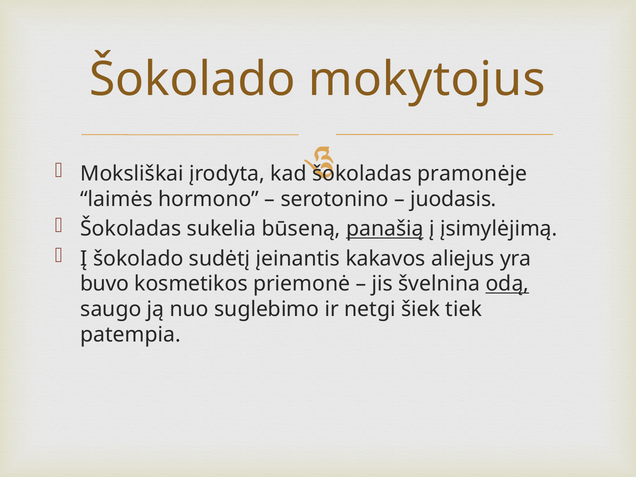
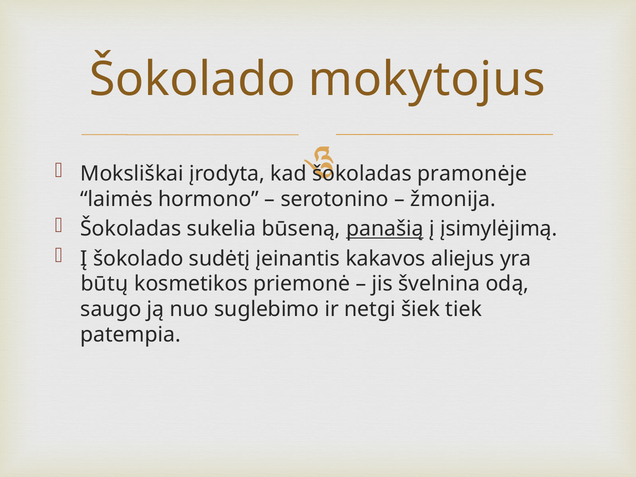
juodasis: juodasis -> žmonija
buvo: buvo -> būtų
odą underline: present -> none
